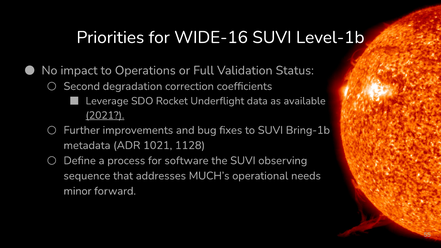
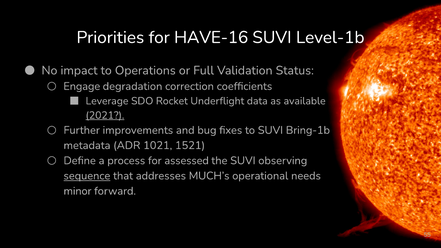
WIDE-16: WIDE-16 -> HAVE-16
Second: Second -> Engage
1128: 1128 -> 1521
software: software -> assessed
sequence underline: none -> present
